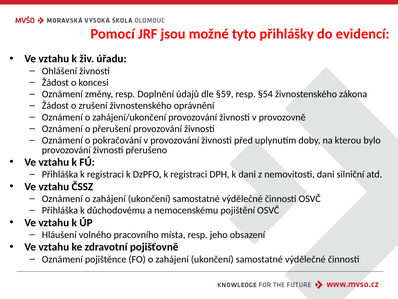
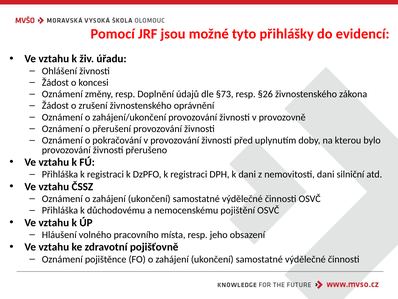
§59: §59 -> §73
§54: §54 -> §26
